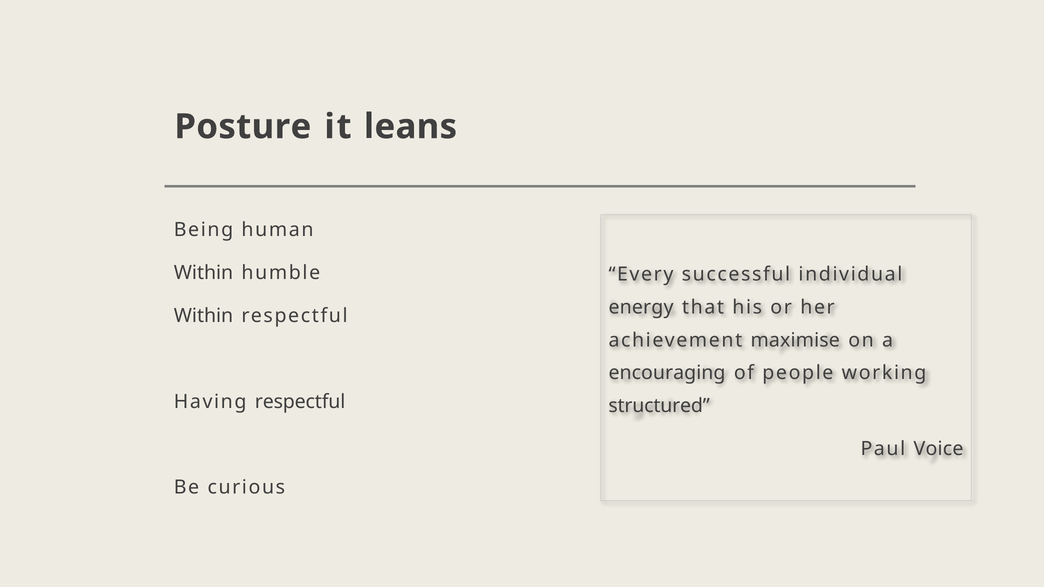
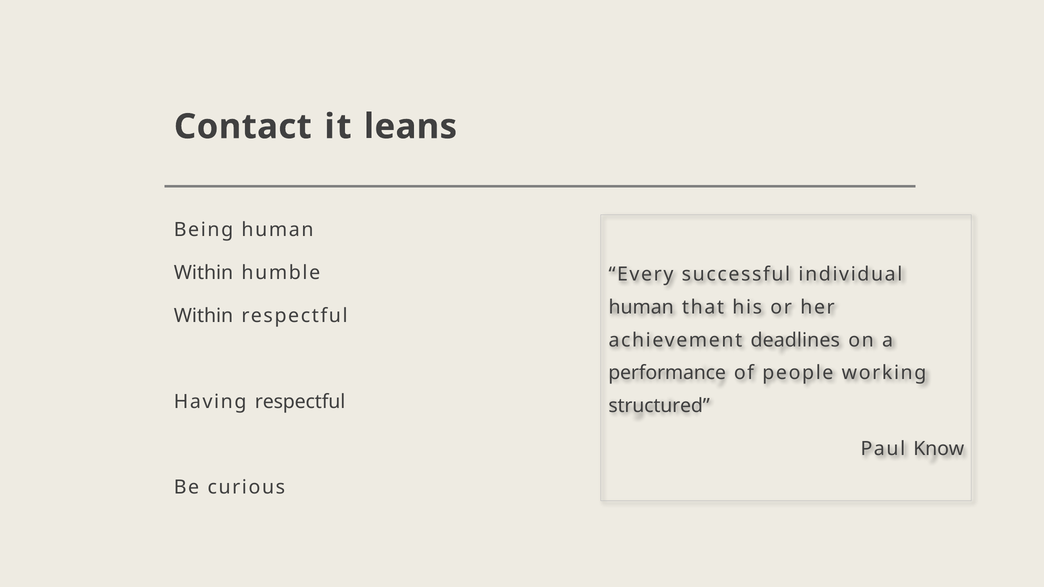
Posture: Posture -> Contact
energy at (641, 307): energy -> human
maximise: maximise -> deadlines
encouraging: encouraging -> performance
Voice: Voice -> Know
